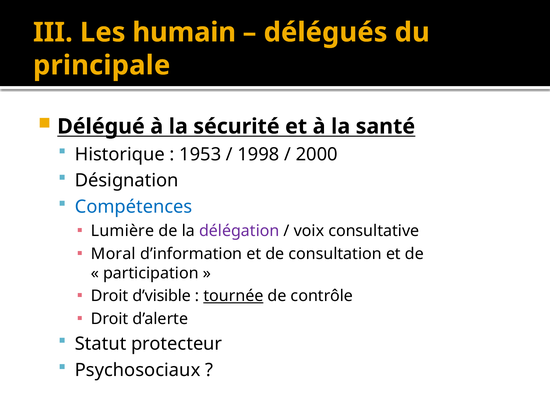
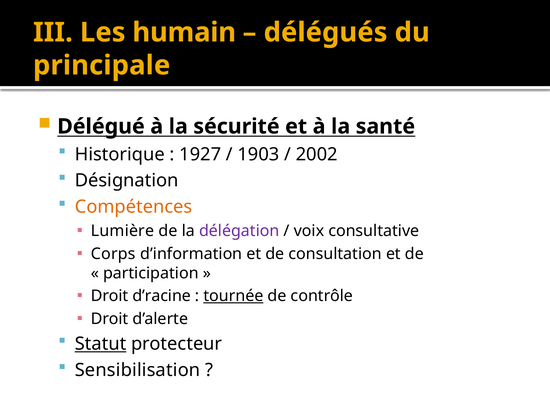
1953: 1953 -> 1927
1998: 1998 -> 1903
2000: 2000 -> 2002
Compétences colour: blue -> orange
Moral: Moral -> Corps
d’visible: d’visible -> d’racine
Statut underline: none -> present
Psychosociaux: Psychosociaux -> Sensibilisation
